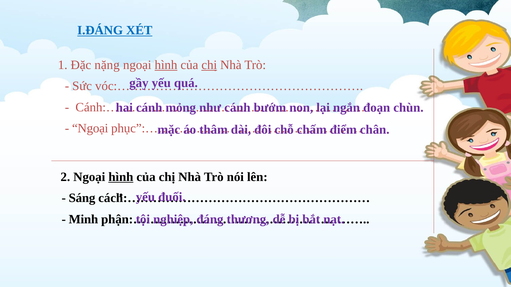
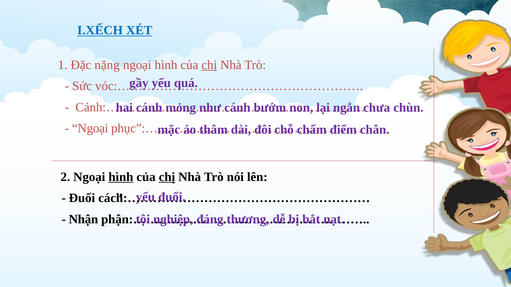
I.ĐÁNG: I.ĐÁNG -> I.XẾCH
hình at (166, 65) underline: present -> none
đoạn: đoạn -> chưa
chị at (167, 177) underline: none -> present
Sáng at (82, 198): Sáng -> Đuối
Minh: Minh -> Nhận
